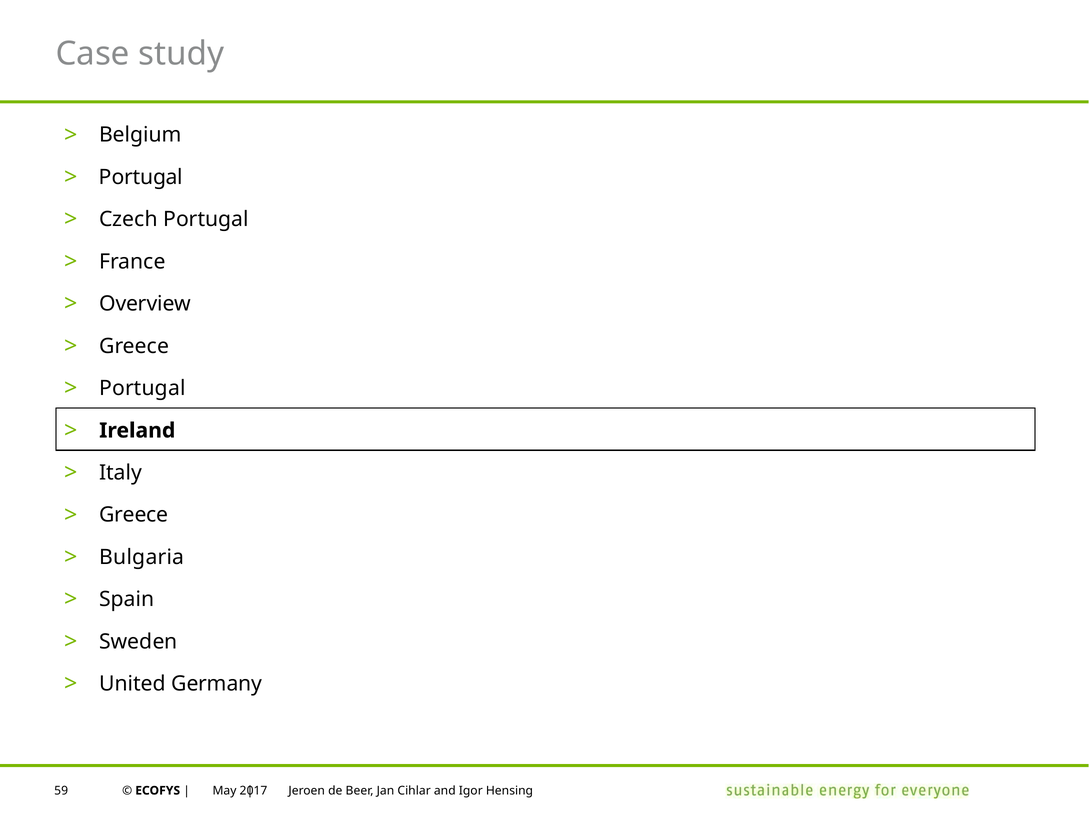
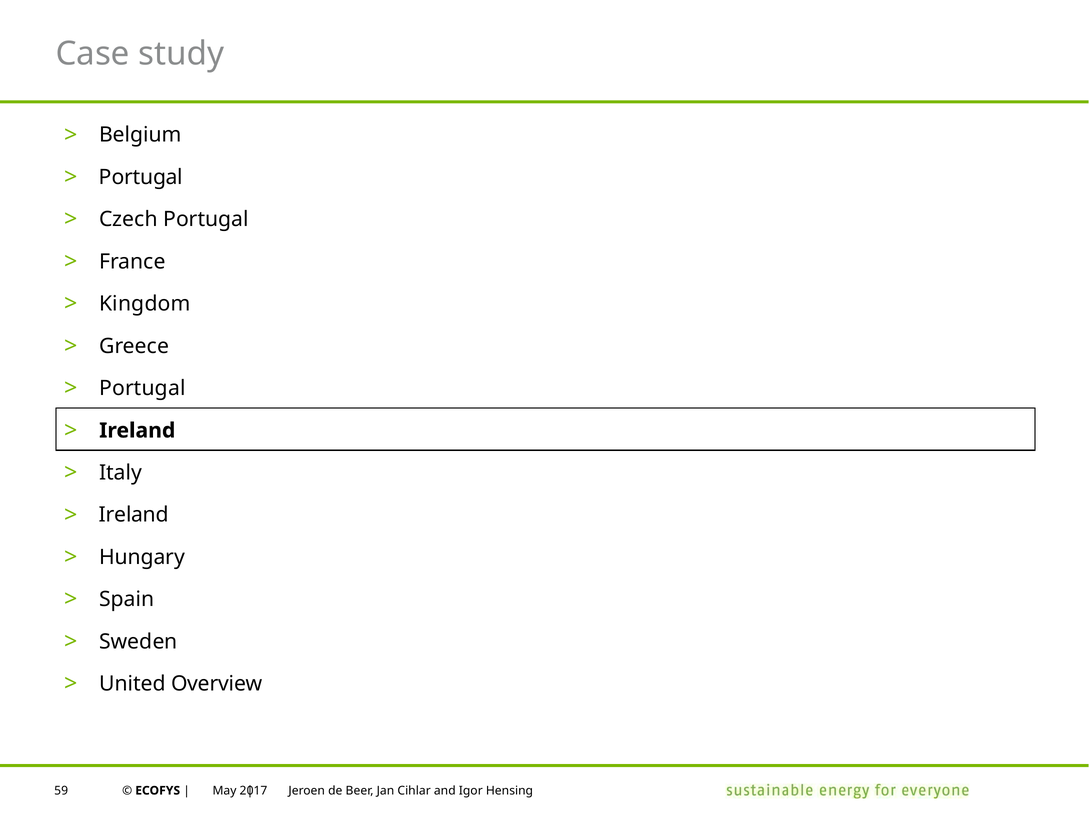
Overview: Overview -> Kingdom
Greece at (134, 515): Greece -> Ireland
Bulgaria: Bulgaria -> Hungary
Germany: Germany -> Overview
